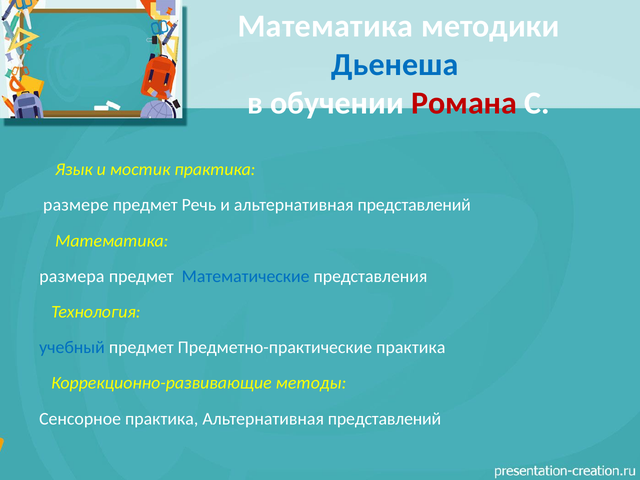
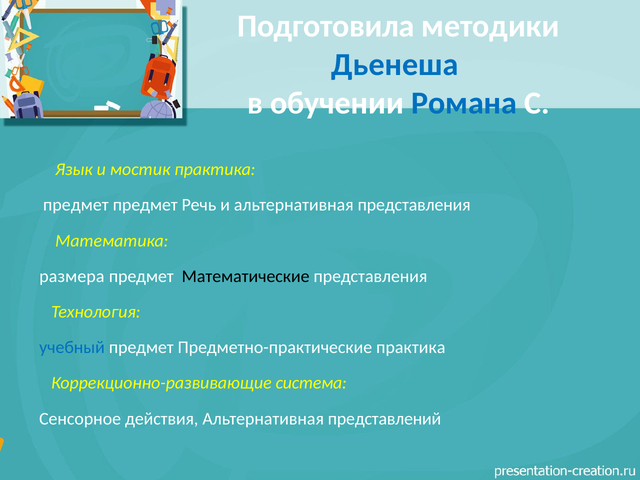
Математика at (325, 26): Математика -> Подготовила
Романа colour: red -> blue
размере at (76, 205): размере -> предмет
и альтернативная представлений: представлений -> представления
Математические colour: blue -> black
методы: методы -> система
Сенсорное практика: практика -> действия
